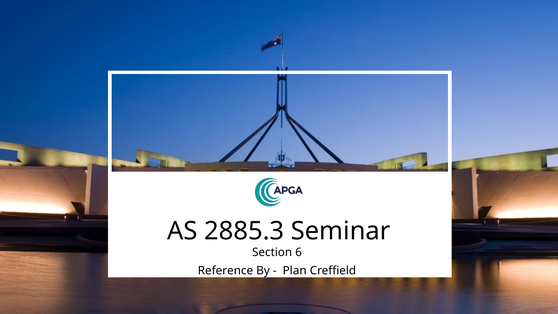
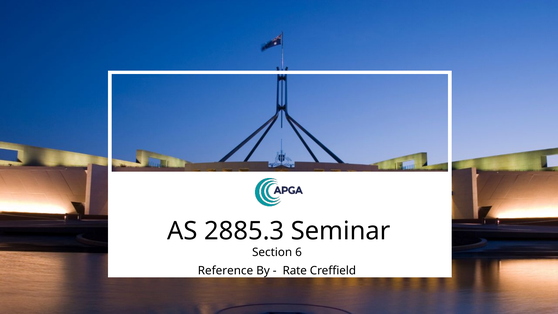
Plan: Plan -> Rate
